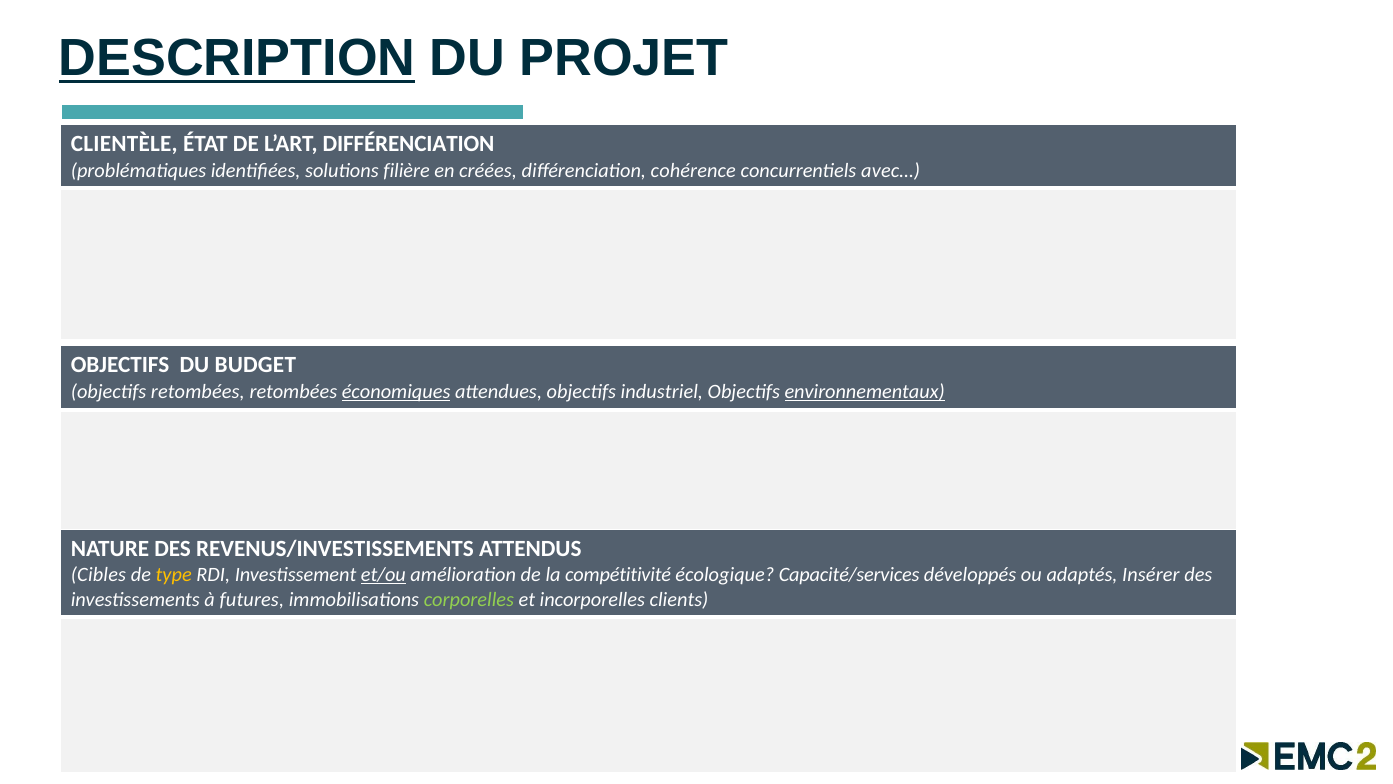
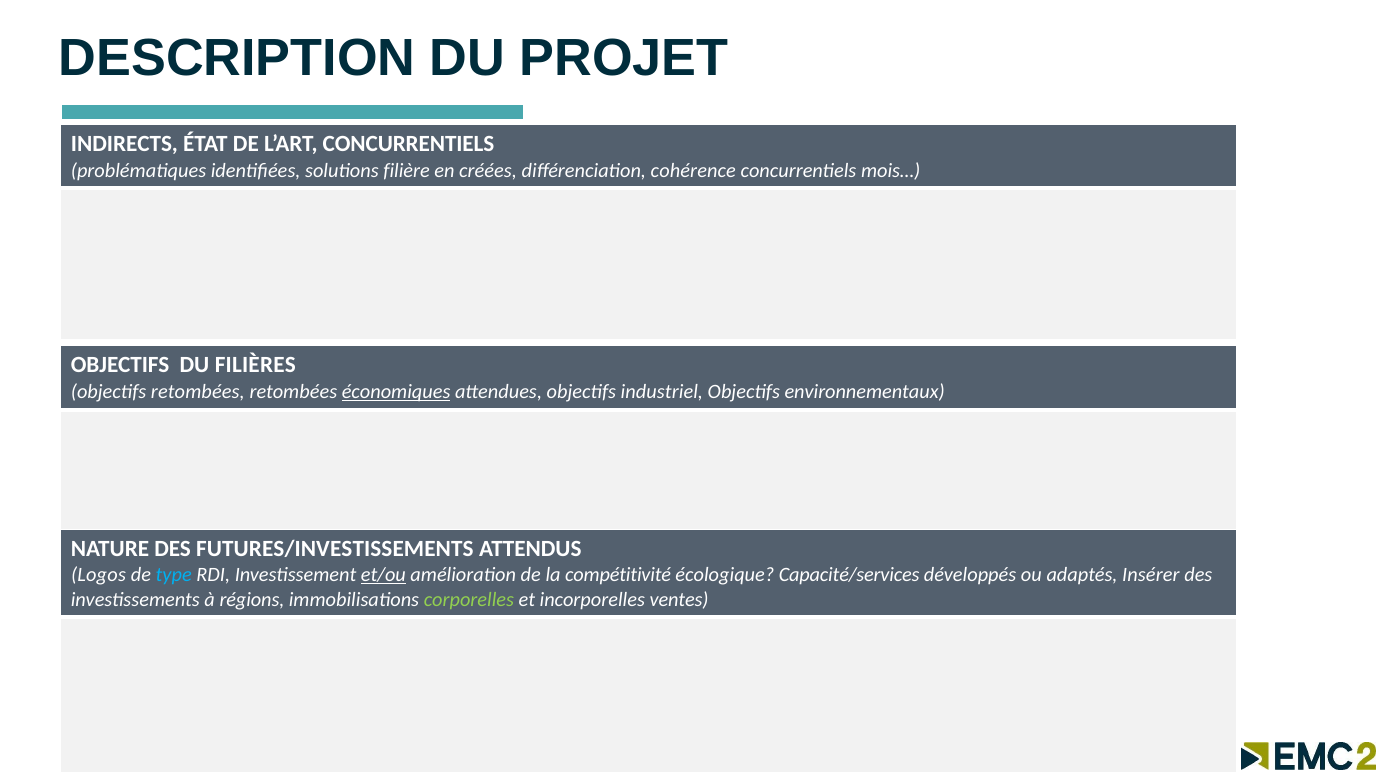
DESCRIPTION underline: present -> none
CLIENTÈLE: CLIENTÈLE -> INDIRECTS
L’ART DIFFÉRENCIATION: DIFFÉRENCIATION -> CONCURRENTIELS
avec…: avec… -> mois…
BUDGET: BUDGET -> FILIÈRES
environnementaux underline: present -> none
REVENUS/INVESTISSEMENTS: REVENUS/INVESTISSEMENTS -> FUTURES/INVESTISSEMENTS
Cibles: Cibles -> Logos
type colour: yellow -> light blue
futures: futures -> régions
clients: clients -> ventes
